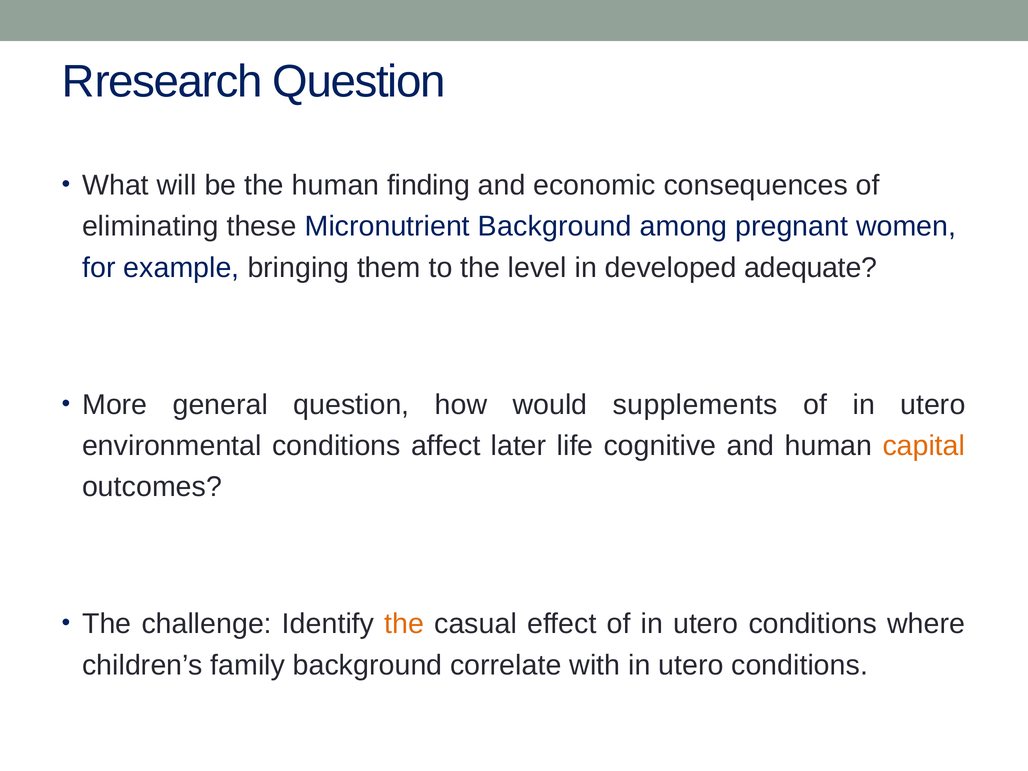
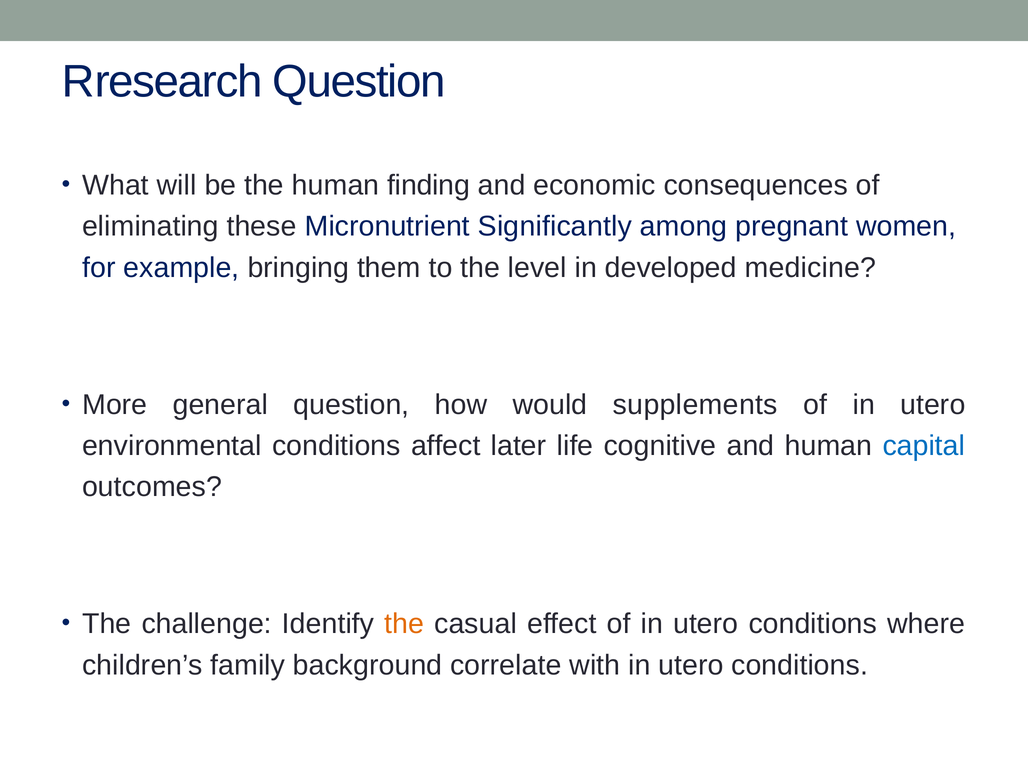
Micronutrient Background: Background -> Significantly
adequate: adequate -> medicine
capital colour: orange -> blue
